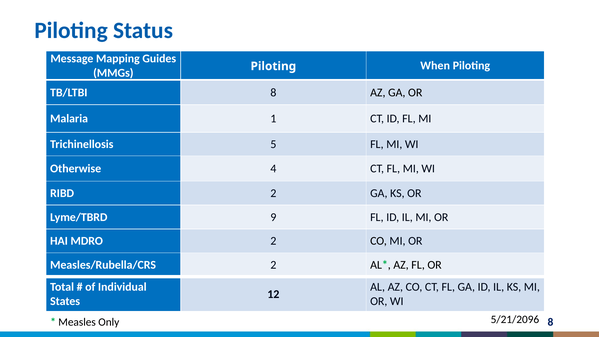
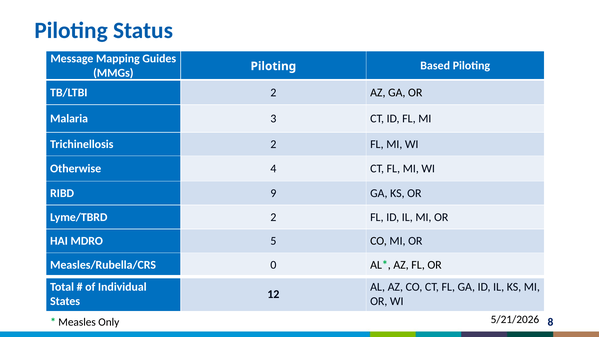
When: When -> Based
TB/LTBI 8: 8 -> 2
1: 1 -> 3
Trichinellosis 5: 5 -> 2
RIBD 2: 2 -> 9
Lyme/TBRD 9: 9 -> 2
MDRO 2: 2 -> 5
Measles/Rubella/CRS 2: 2 -> 0
5/21/2096: 5/21/2096 -> 5/21/2026
